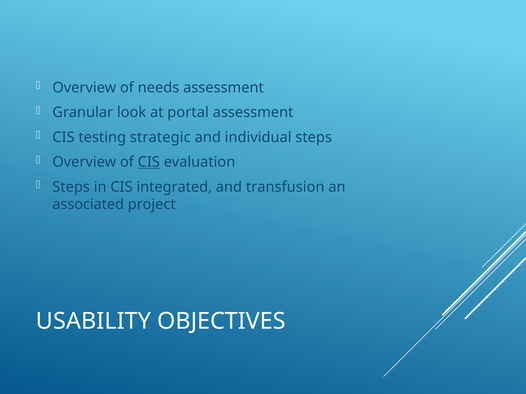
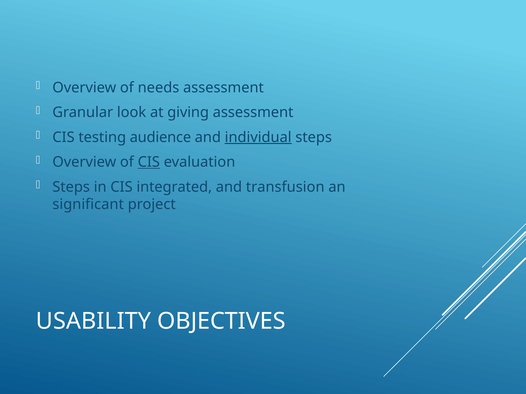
portal: portal -> giving
strategic: strategic -> audience
individual underline: none -> present
associated: associated -> significant
